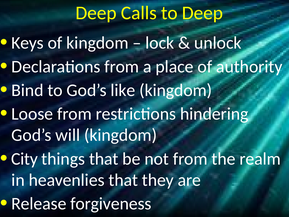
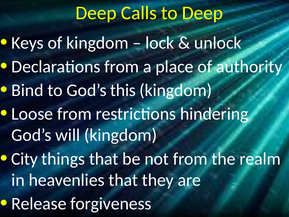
like: like -> this
